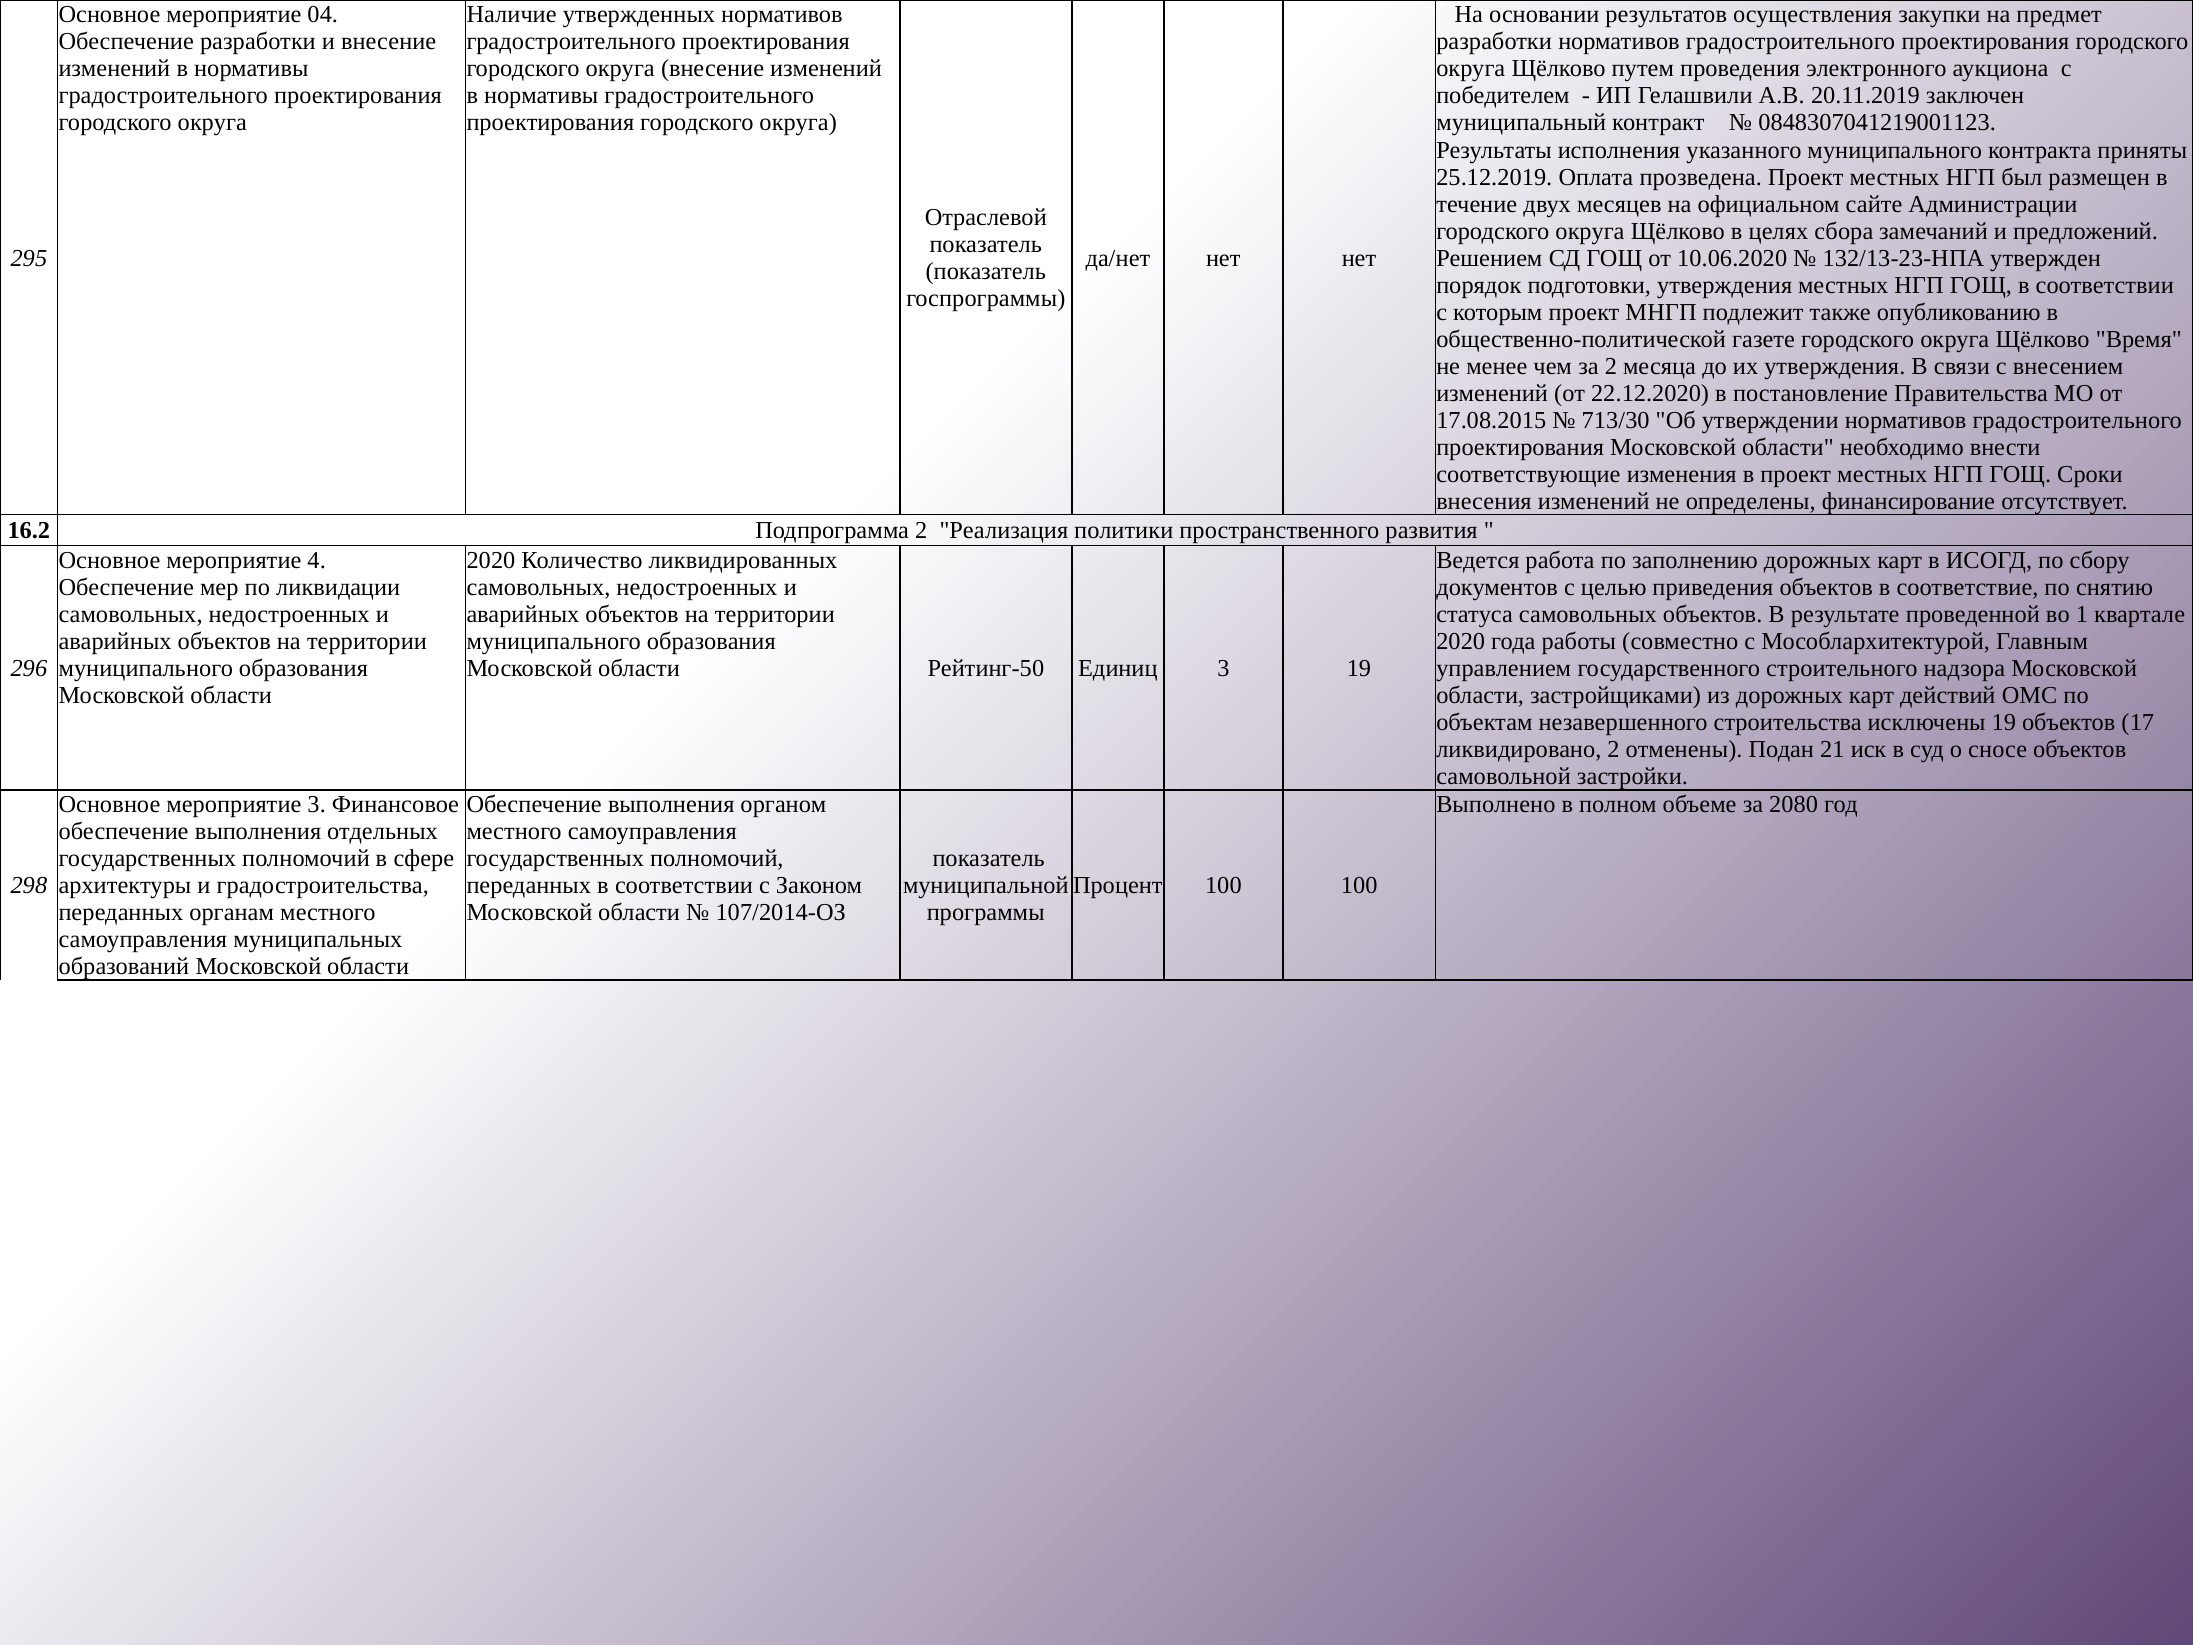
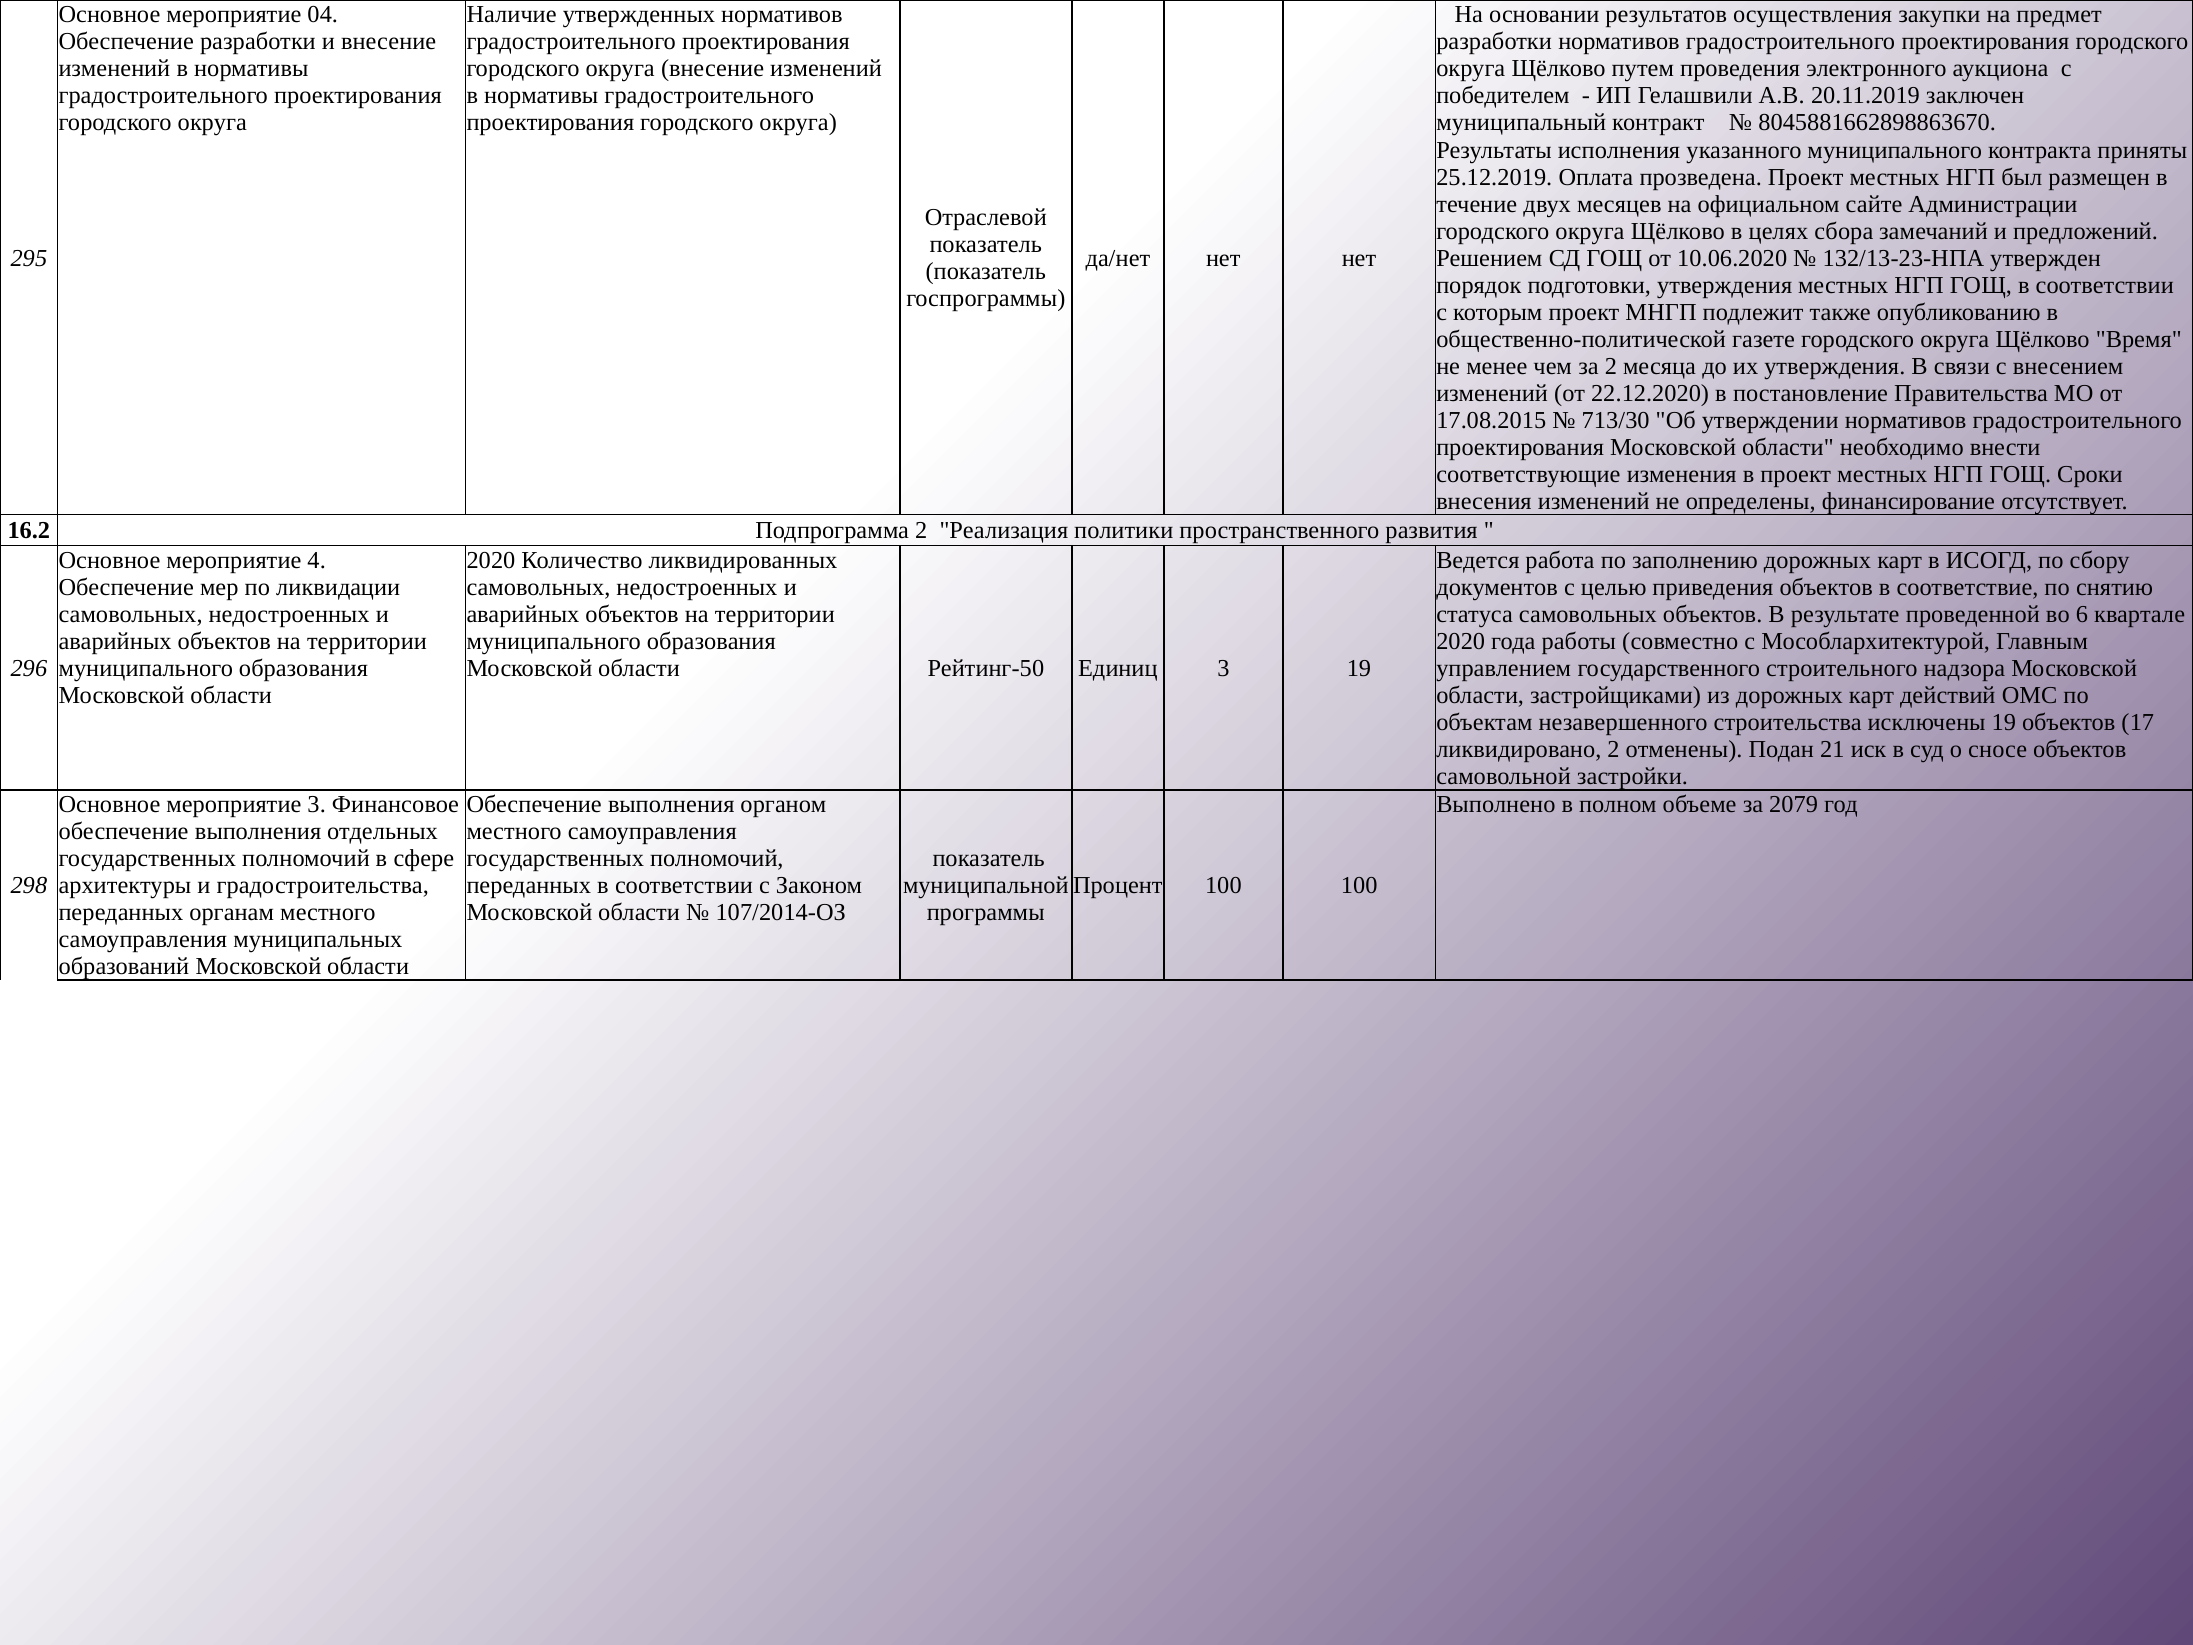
0848307041219001123: 0848307041219001123 -> 8045881662898863670
1: 1 -> 6
2080: 2080 -> 2079
